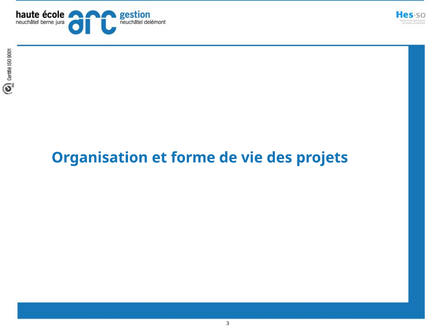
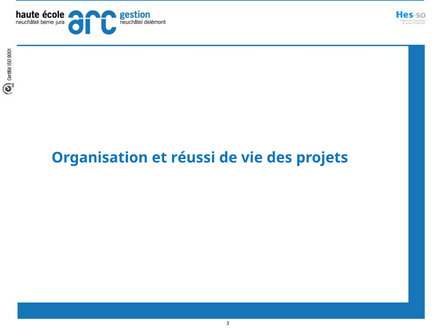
forme: forme -> réussi
